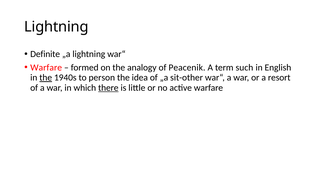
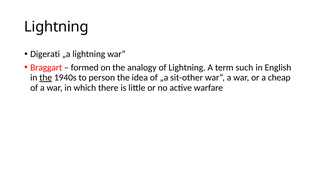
Definite: Definite -> Digerati
Warfare at (46, 67): Warfare -> Braggart
of Peacenik: Peacenik -> Lightning
resort: resort -> cheap
there underline: present -> none
